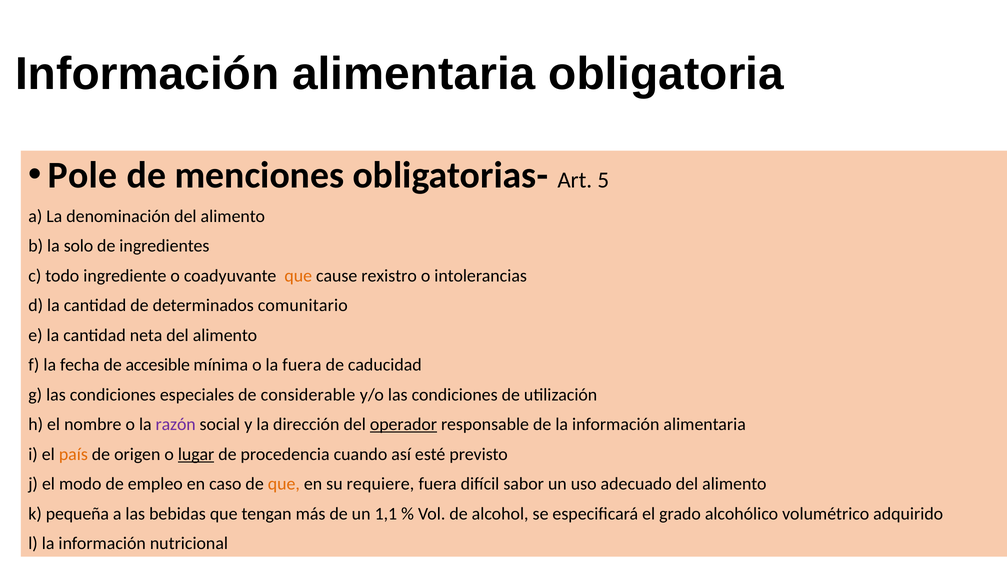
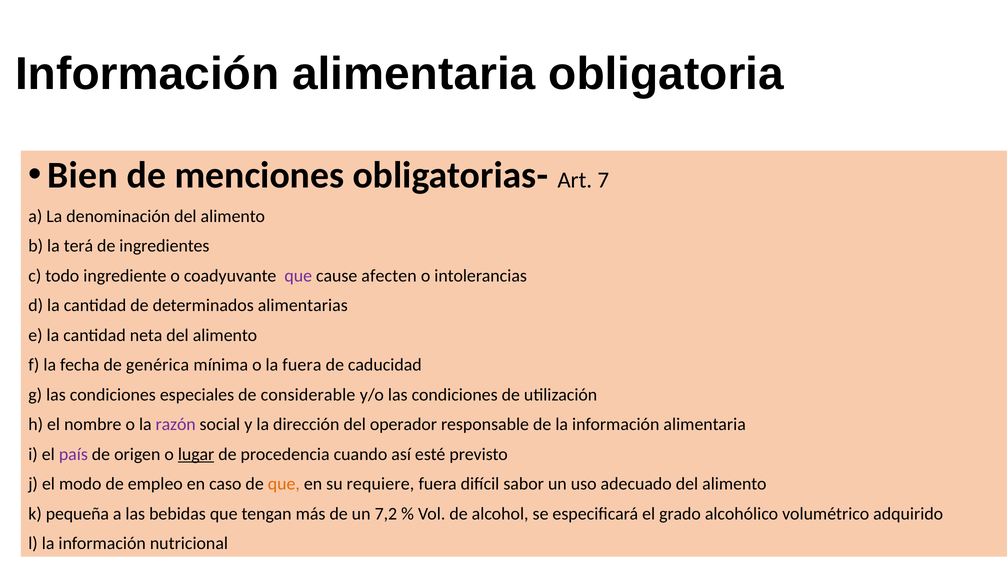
Pole: Pole -> Bien
5: 5 -> 7
solo: solo -> terá
que at (298, 276) colour: orange -> purple
rexistro: rexistro -> afecten
comunitario: comunitario -> alimentarias
accesible: accesible -> genérica
operador underline: present -> none
país colour: orange -> purple
1,1: 1,1 -> 7,2
